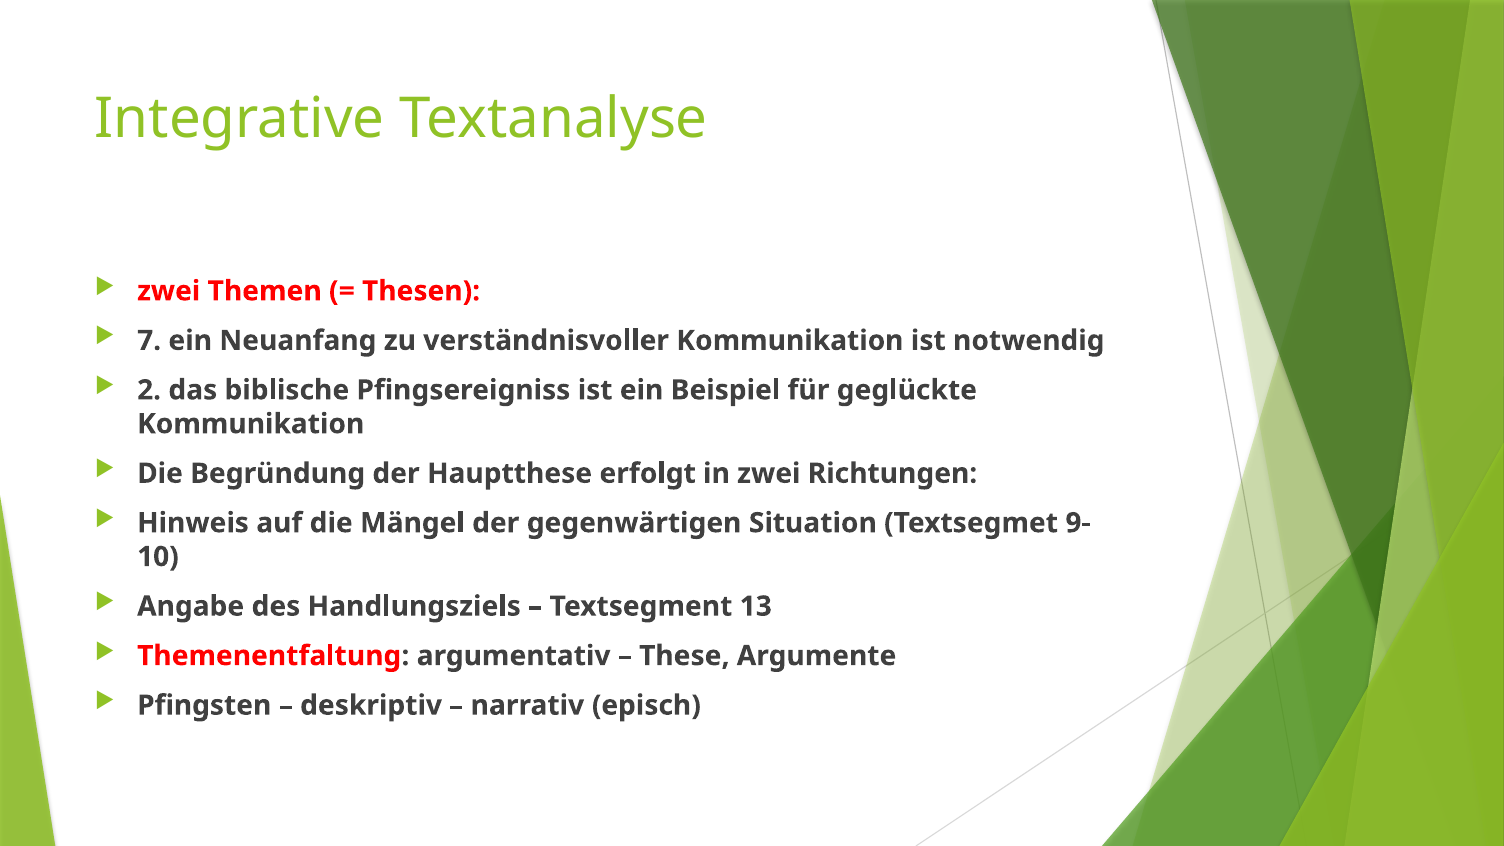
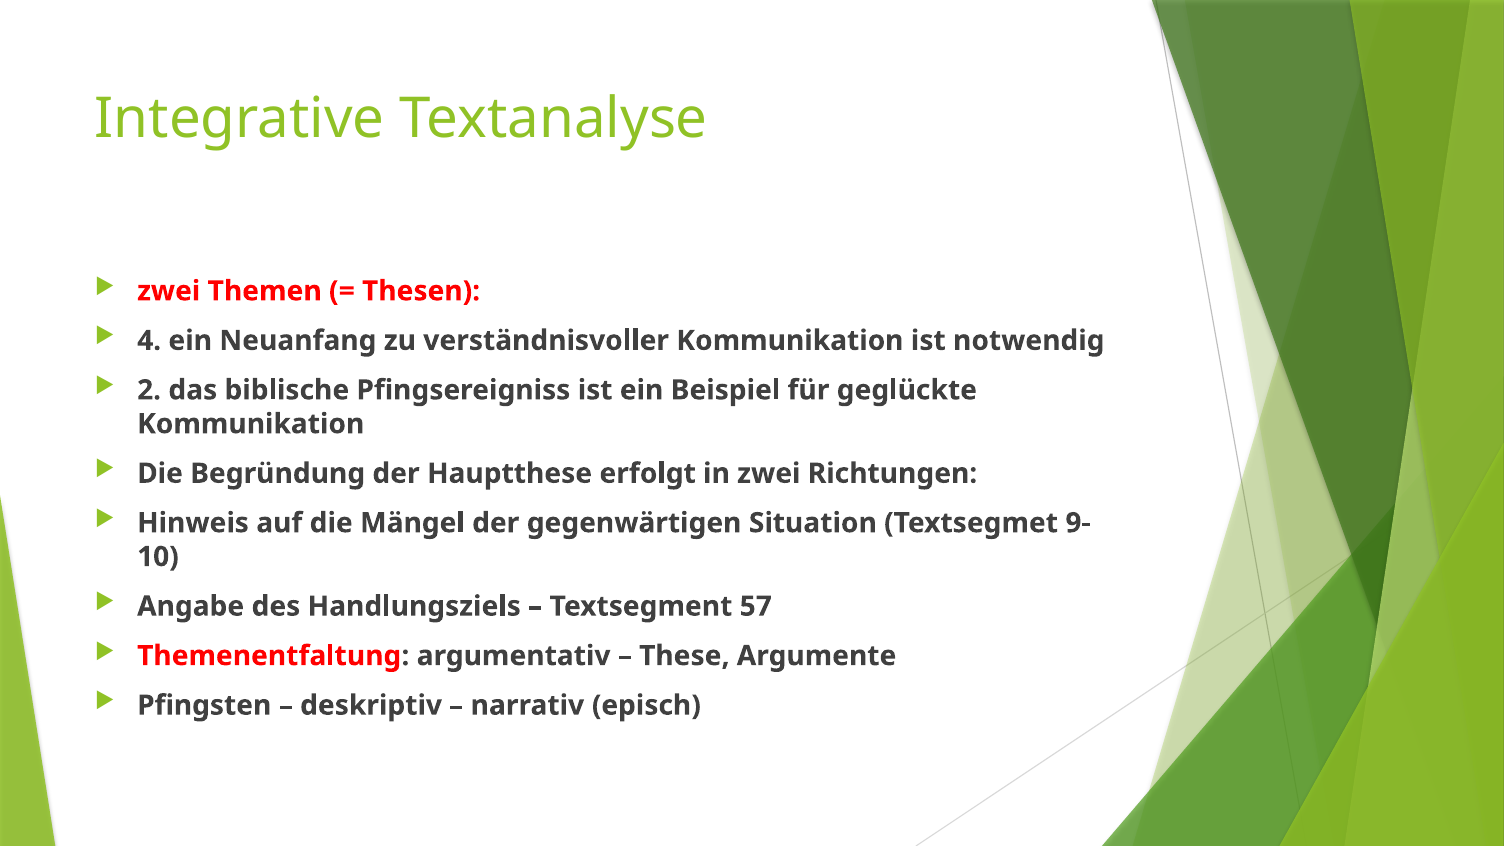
7: 7 -> 4
13: 13 -> 57
